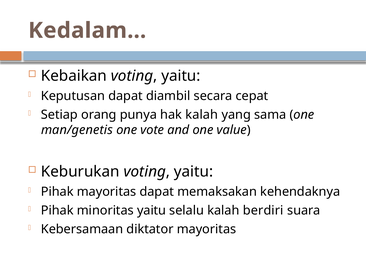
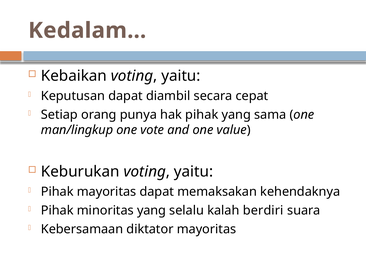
hak kalah: kalah -> pihak
man/genetis: man/genetis -> man/lingkup
minoritas yaitu: yaitu -> yang
